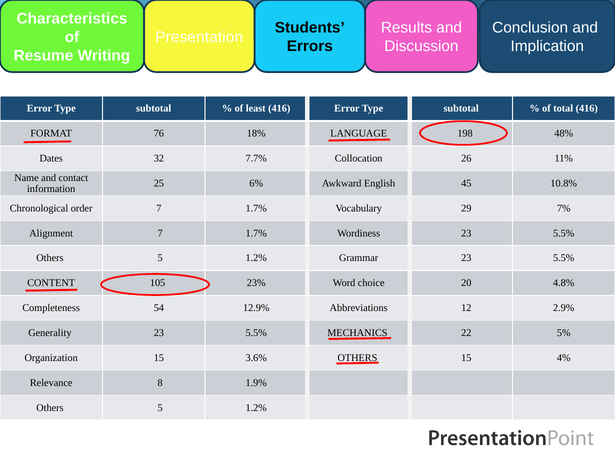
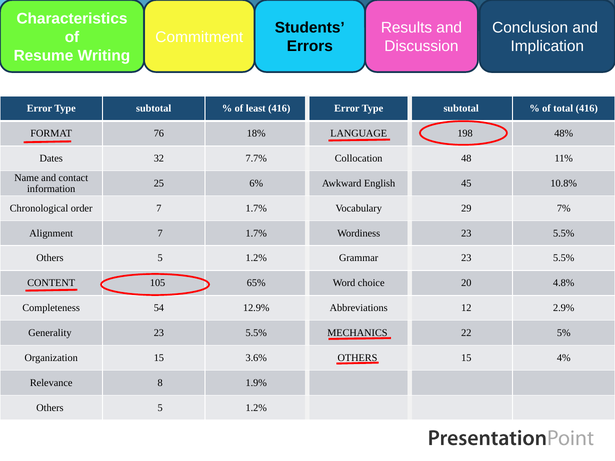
Presentation: Presentation -> Commitment
26: 26 -> 48
23%: 23% -> 65%
